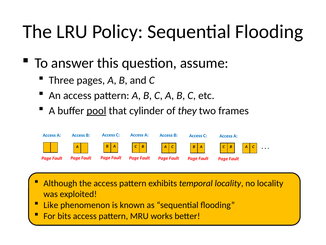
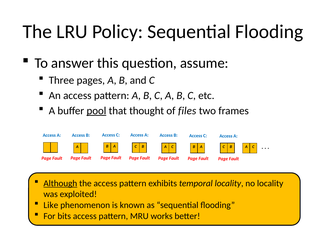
cylinder: cylinder -> thought
they: they -> files
Although underline: none -> present
